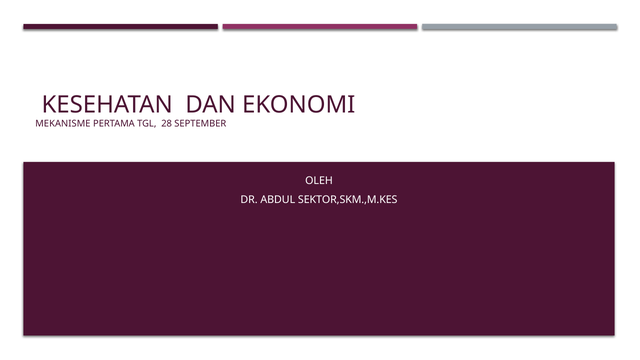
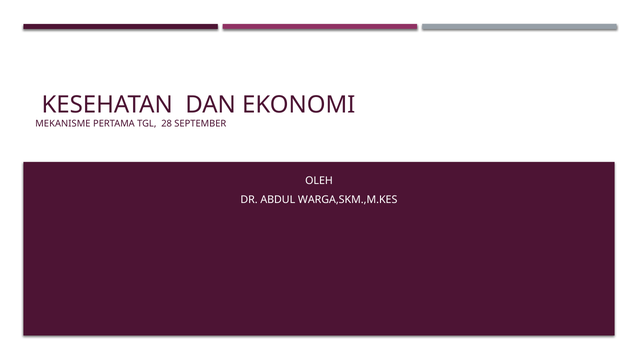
SEKTOR,SKM.,M.KES: SEKTOR,SKM.,M.KES -> WARGA,SKM.,M.KES
